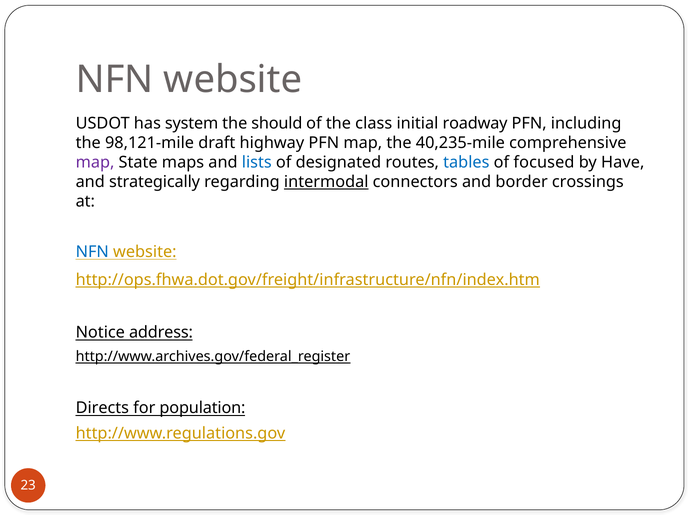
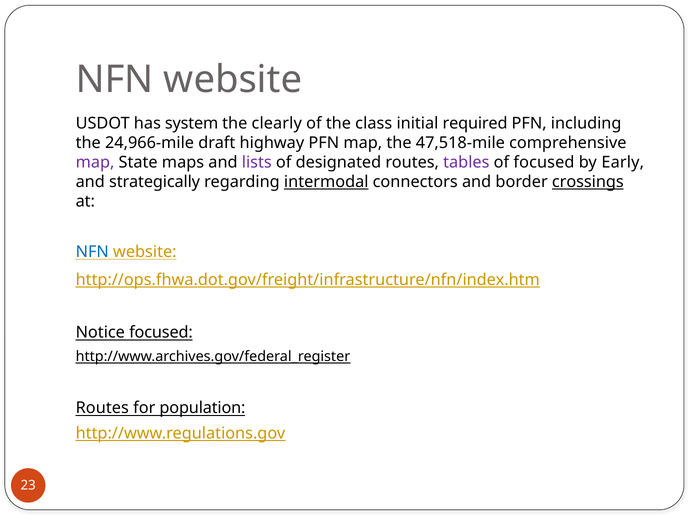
should: should -> clearly
roadway: roadway -> required
98,121-mile: 98,121-mile -> 24,966-mile
40,235-mile: 40,235-mile -> 47,518-mile
lists colour: blue -> purple
tables colour: blue -> purple
Have: Have -> Early
crossings underline: none -> present
Notice address: address -> focused
Directs at (102, 408): Directs -> Routes
